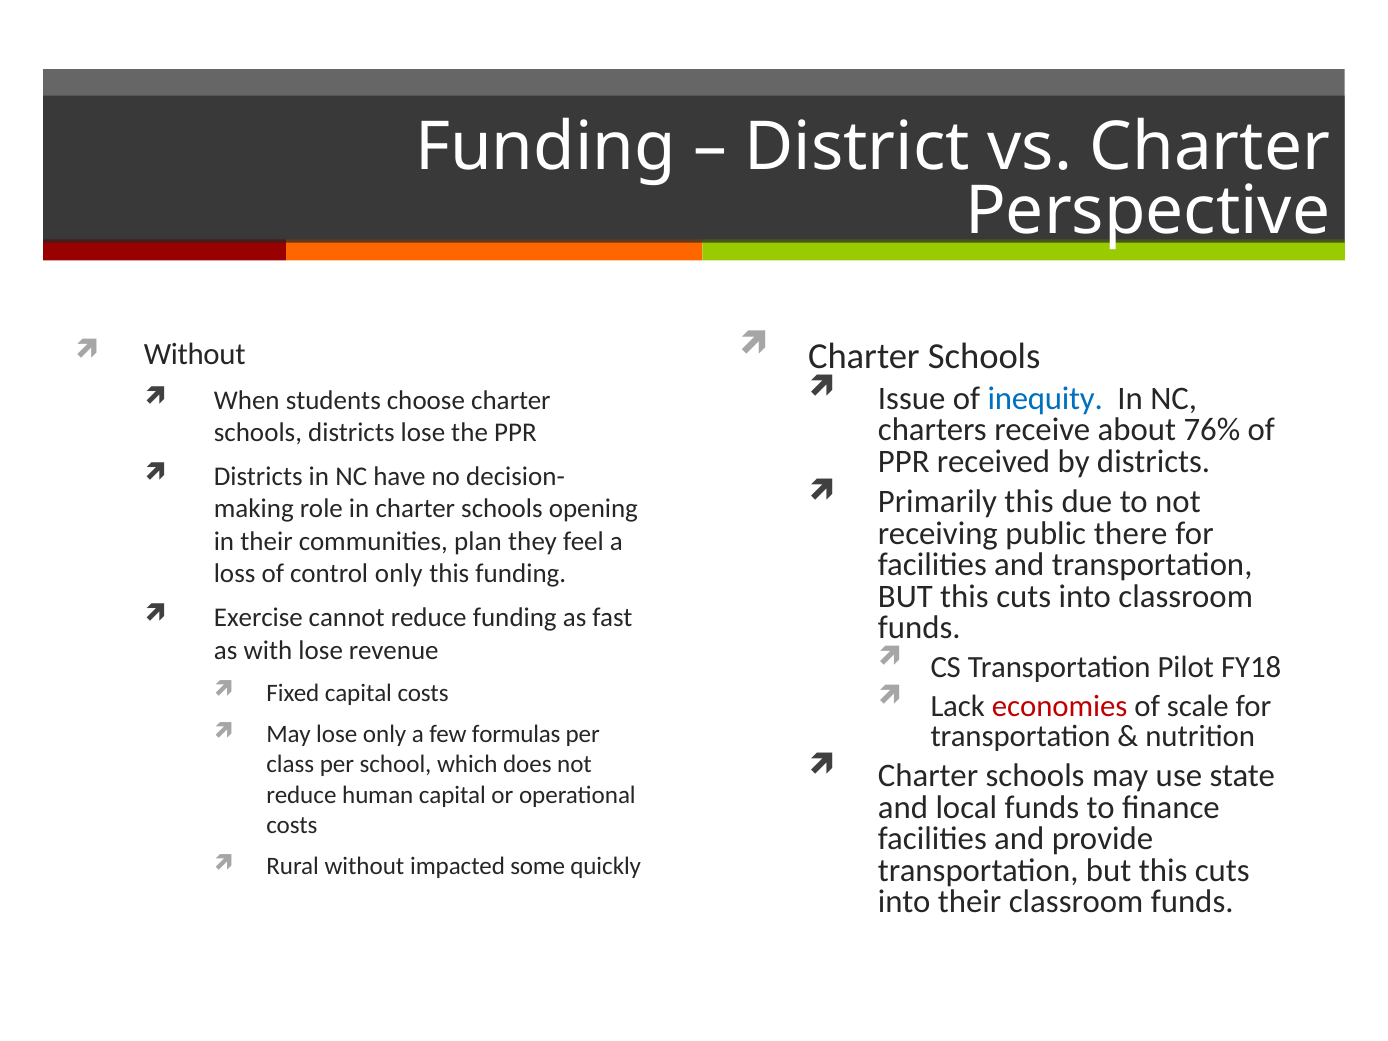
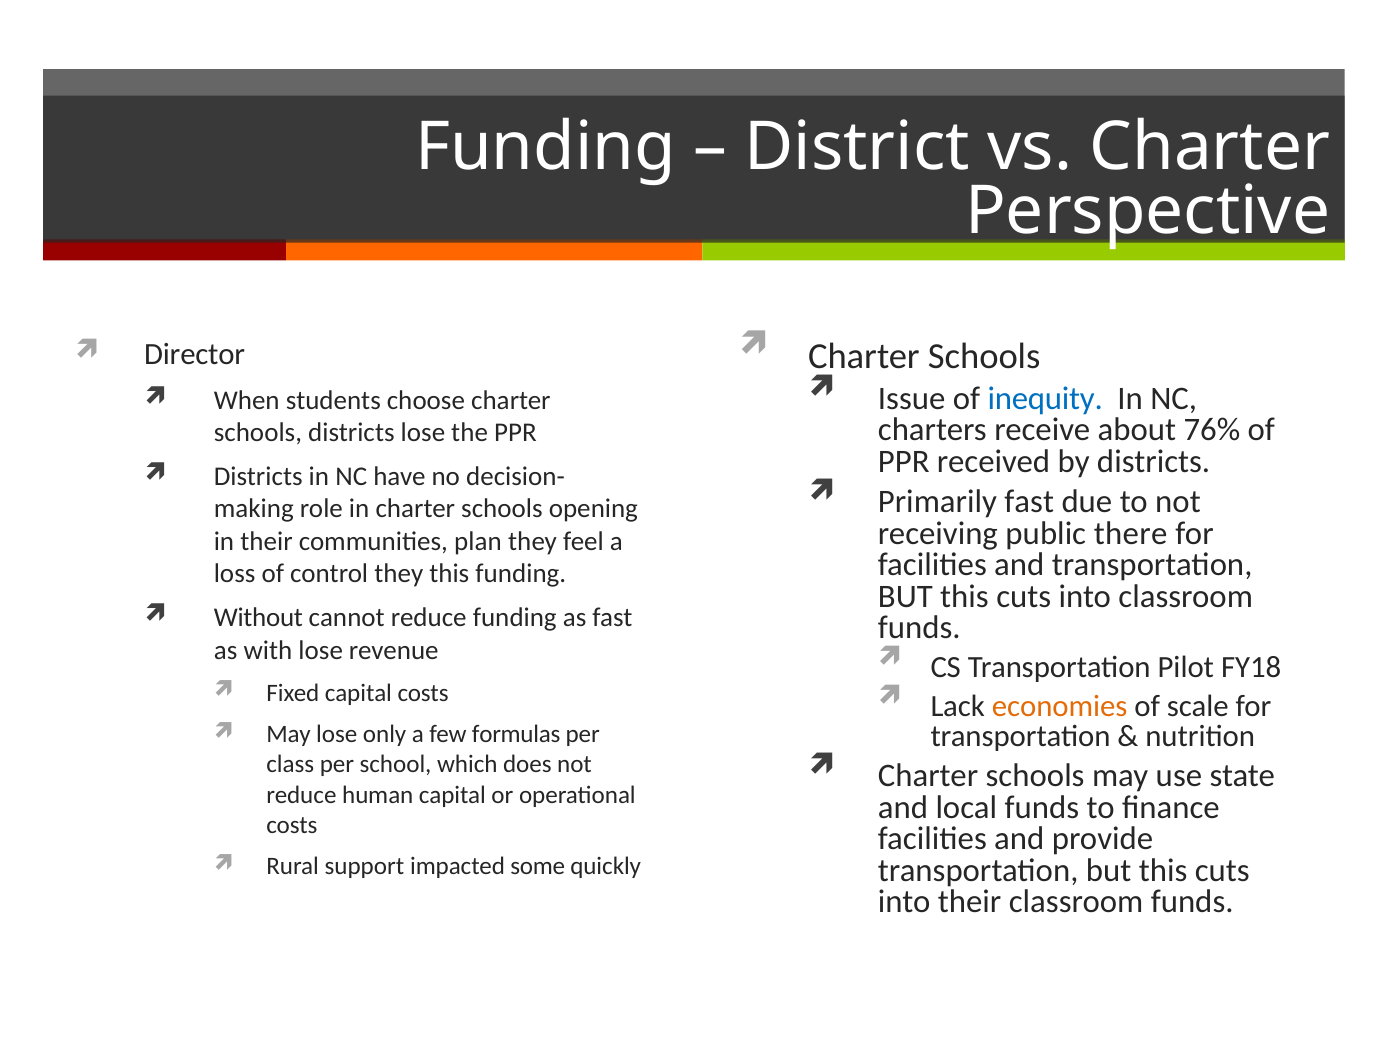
Without at (195, 354): Without -> Director
Primarily this: this -> fast
control only: only -> they
Exercise: Exercise -> Without
economies colour: red -> orange
Rural without: without -> support
